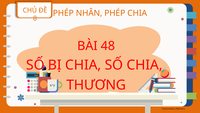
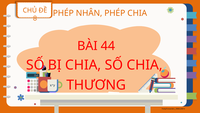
48: 48 -> 44
